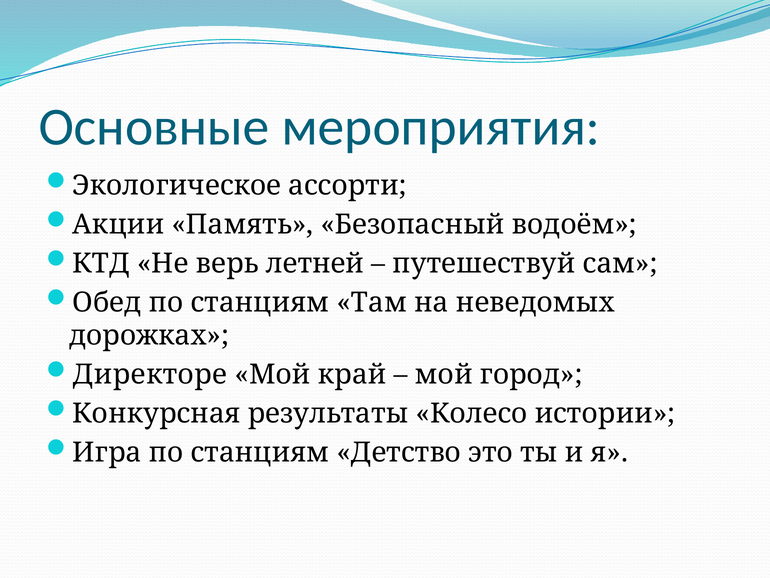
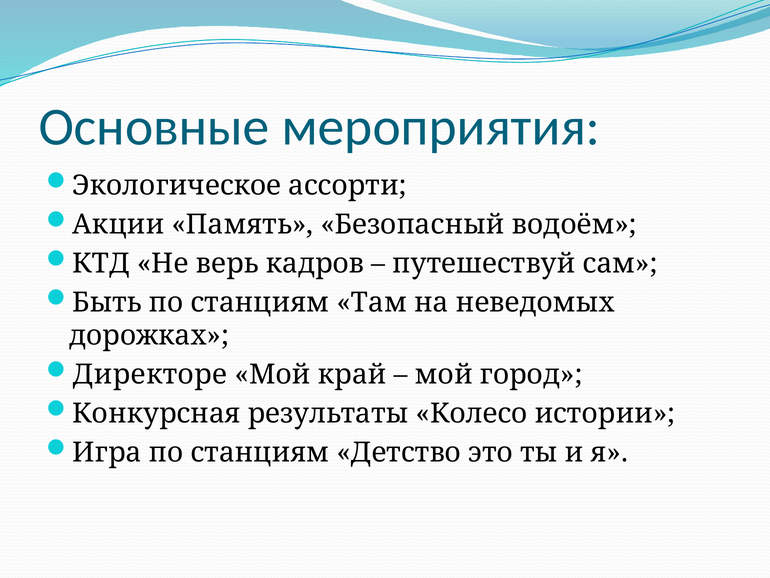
летней: летней -> кадров
Обед: Обед -> Быть
